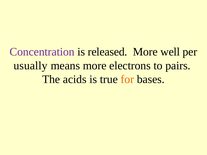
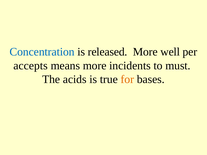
Concentration colour: purple -> blue
usually: usually -> accepts
electrons: electrons -> incidents
pairs: pairs -> must
